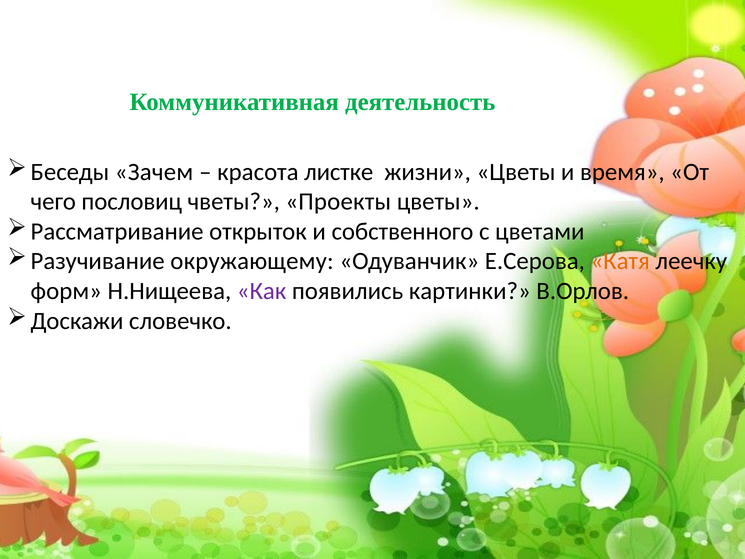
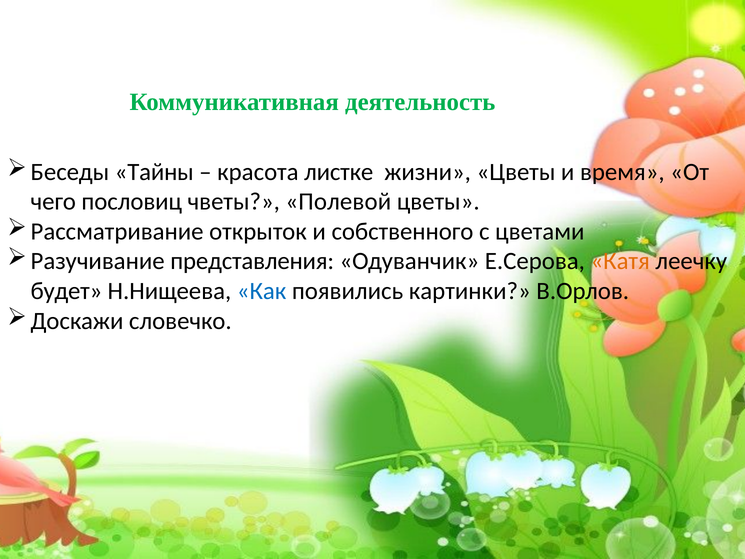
Зачем: Зачем -> Тайны
Проекты: Проекты -> Полевой
окружающему: окружающему -> представления
форм: форм -> будет
Как colour: purple -> blue
